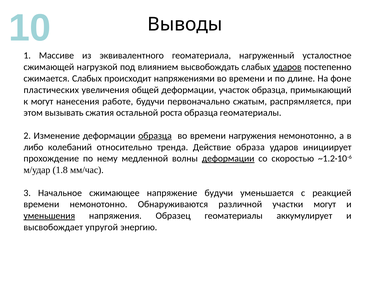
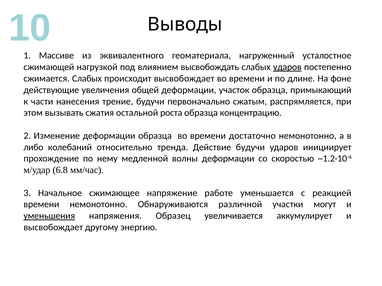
происходит напряжениями: напряжениями -> высвобождает
пластических: пластических -> действующие
к могут: могут -> части
работе: работе -> трение
образца геоматериалы: геоматериалы -> концентрацию
образца at (155, 136) underline: present -> none
нагружения: нагружения -> достаточно
Действие образа: образа -> будучи
деформации at (228, 159) underline: present -> none
1.8: 1.8 -> 6.8
напряжение будучи: будучи -> работе
Образец геоматериалы: геоматериалы -> увеличивается
упругой: упругой -> другому
